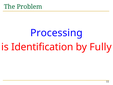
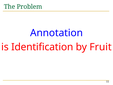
Processing: Processing -> Annotation
Fully: Fully -> Fruit
